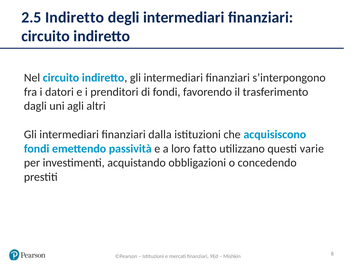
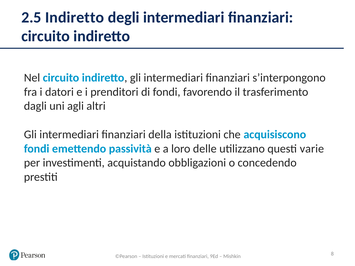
dalla: dalla -> della
fatto: fatto -> delle
